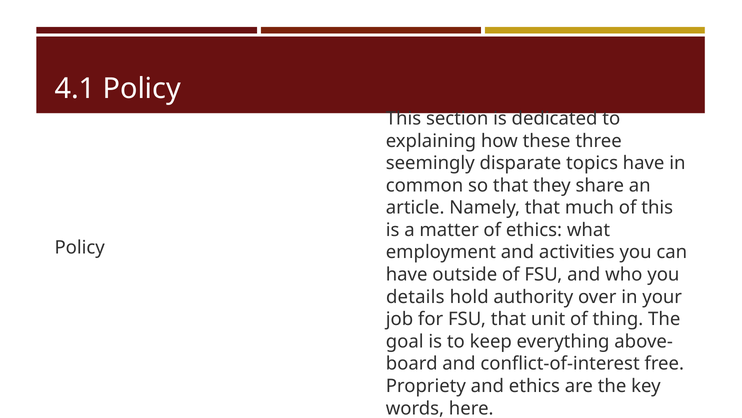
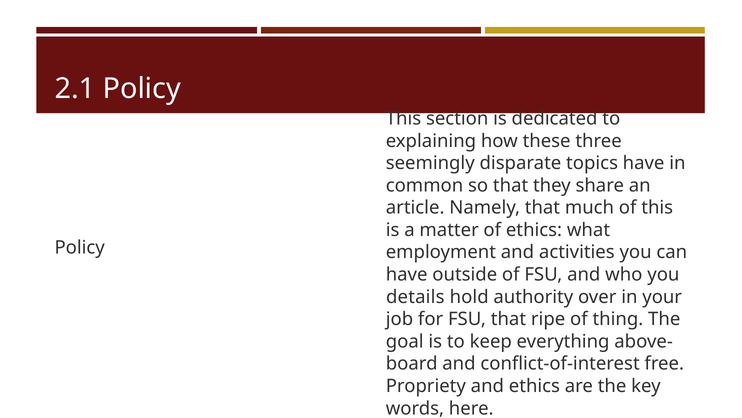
4.1: 4.1 -> 2.1
unit: unit -> ripe
